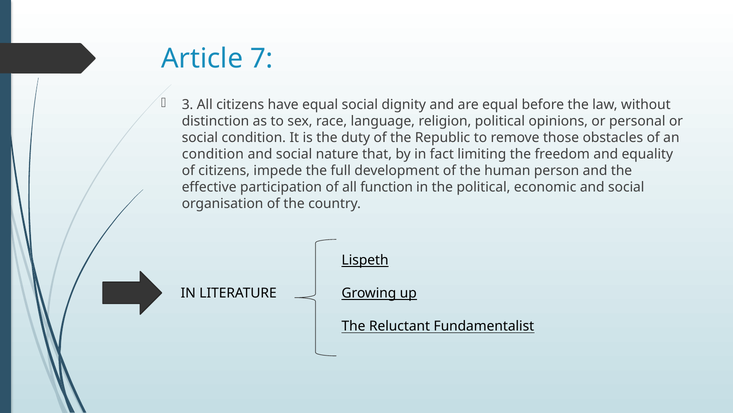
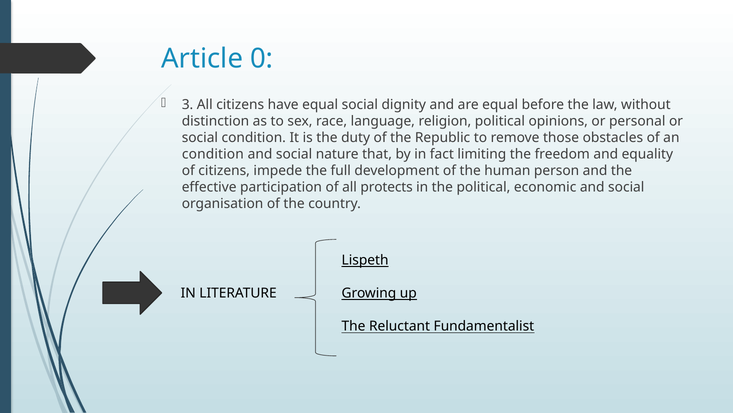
7: 7 -> 0
function: function -> protects
